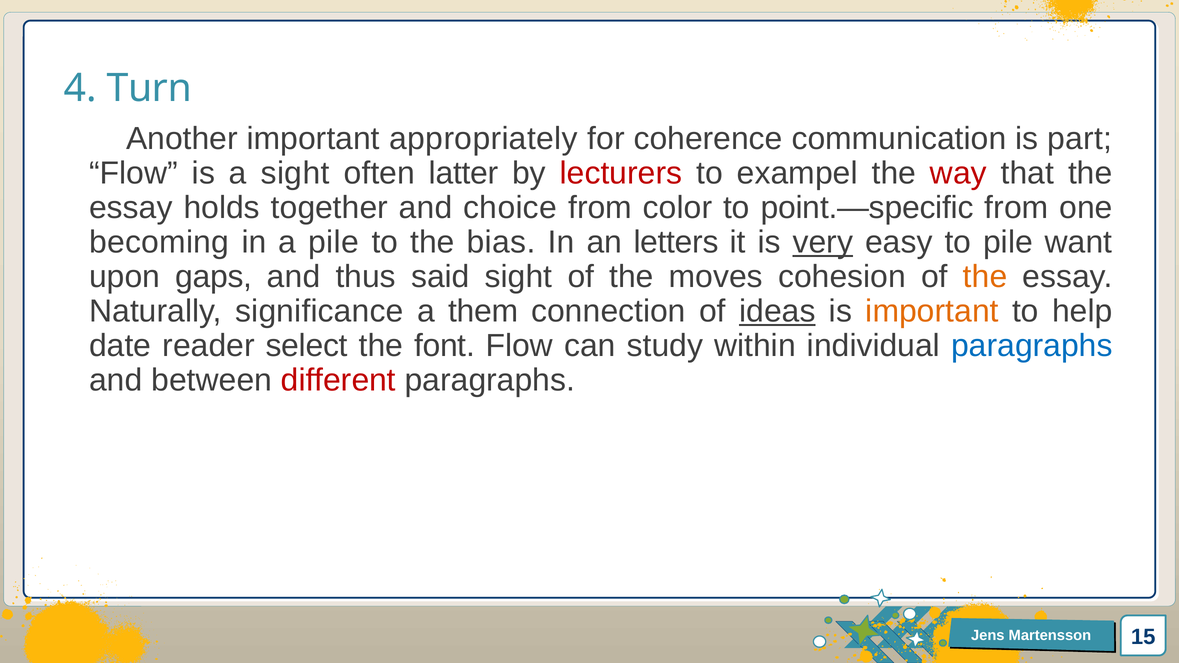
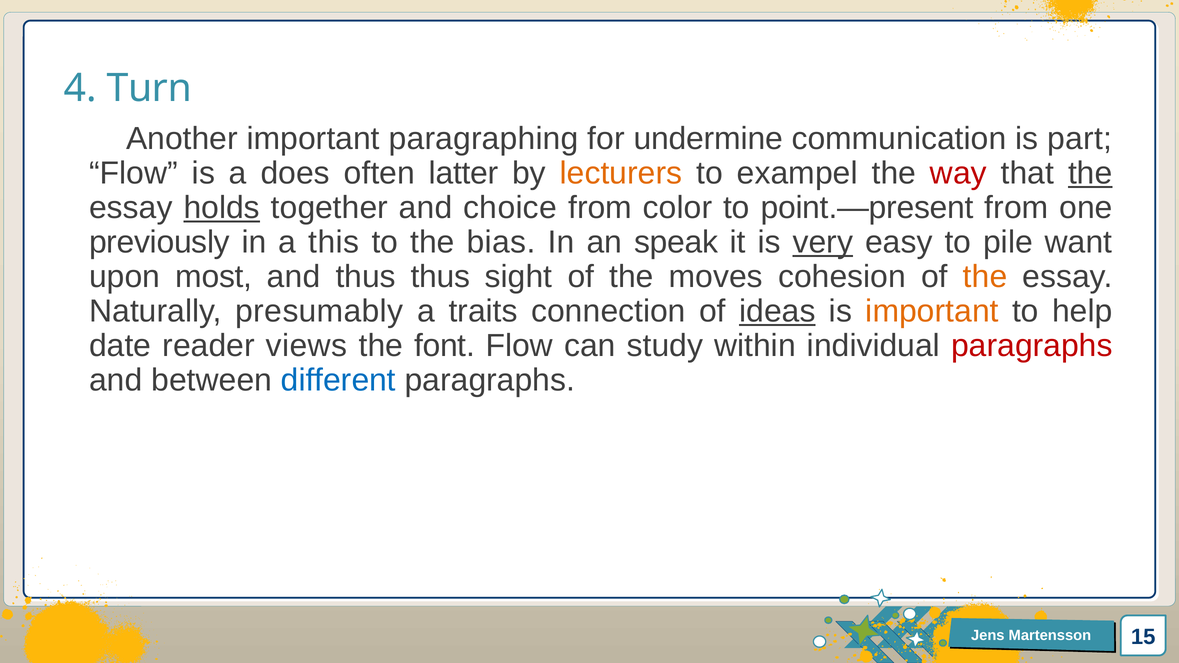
appropriately: appropriately -> paragraphing
coherence: coherence -> undermine
a sight: sight -> does
lecturers colour: red -> orange
the at (1090, 173) underline: none -> present
holds underline: none -> present
point.—specific: point.—specific -> point.—present
becoming: becoming -> previously
a pile: pile -> this
letters: letters -> speak
gaps: gaps -> most
thus said: said -> thus
significance: significance -> presumably
them: them -> traits
select: select -> views
paragraphs at (1032, 346) colour: blue -> red
different colour: red -> blue
